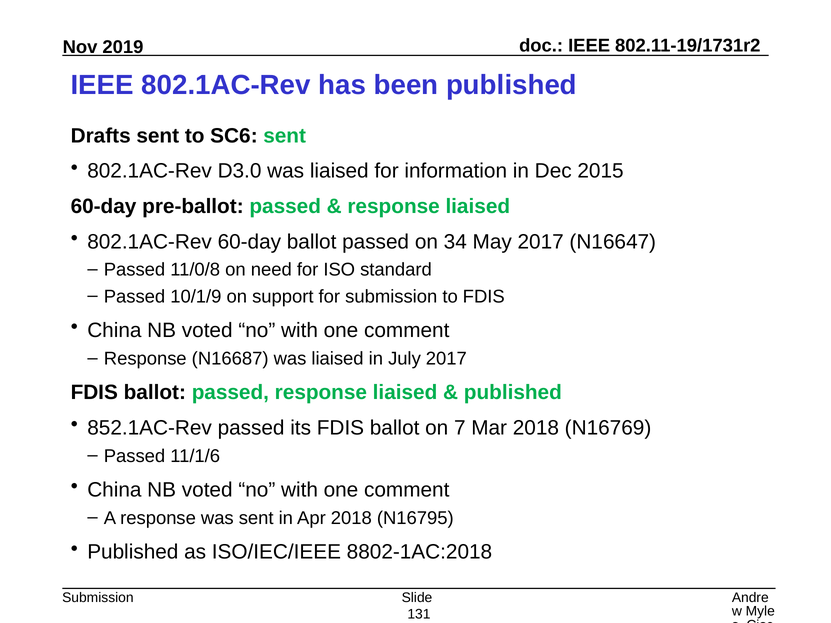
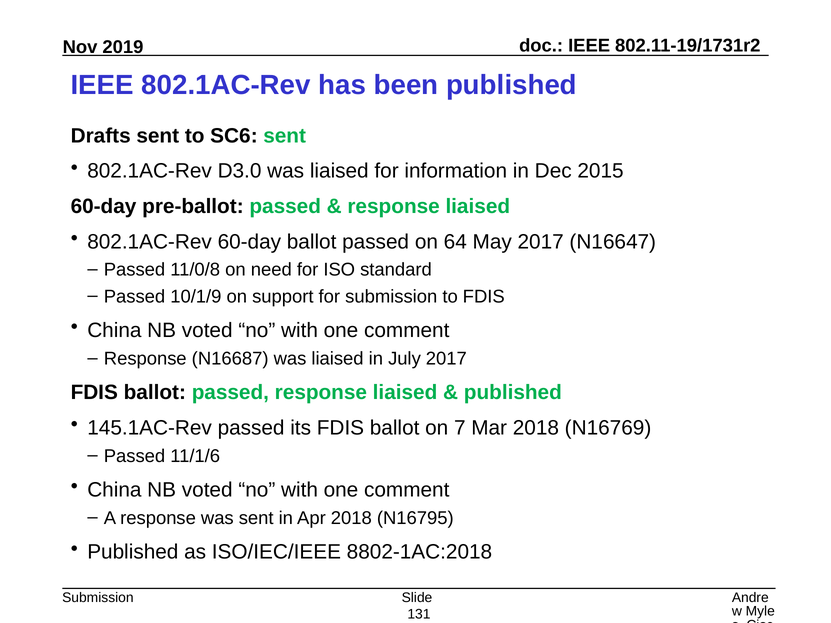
34: 34 -> 64
852.1AC-Rev: 852.1AC-Rev -> 145.1AC-Rev
